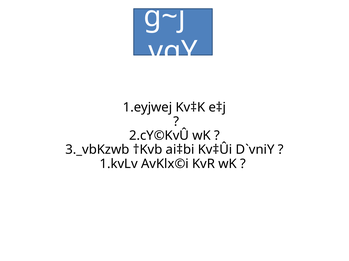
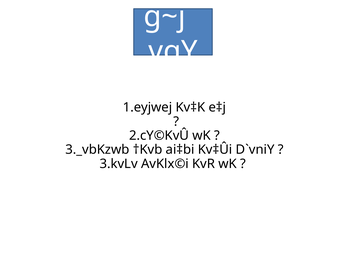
1.kvLv: 1.kvLv -> 3.kvLv
